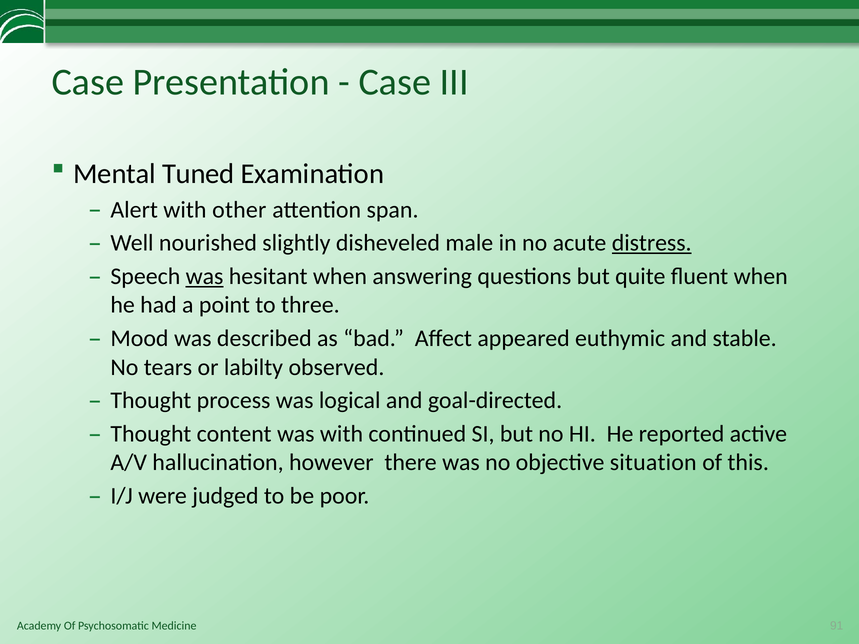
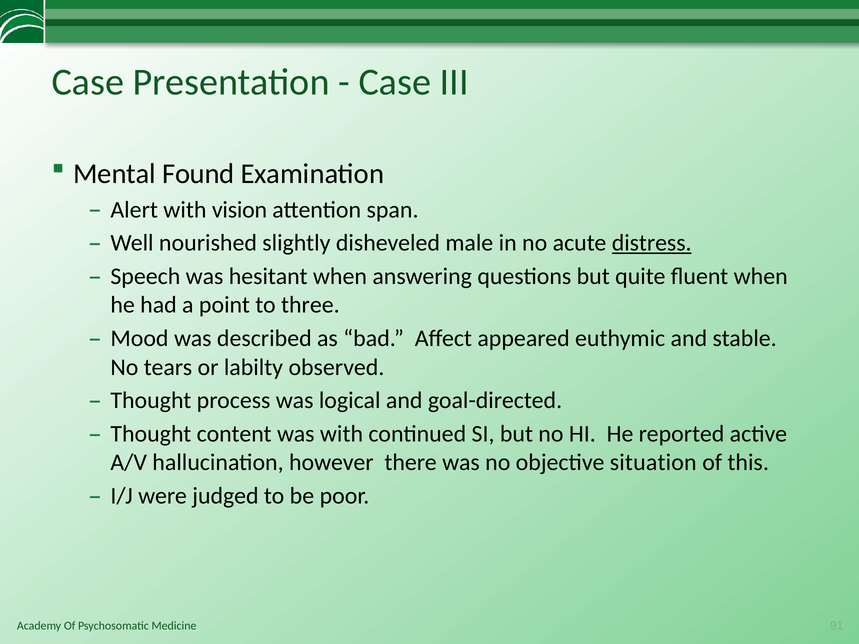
Tuned: Tuned -> Found
other: other -> vision
was at (205, 277) underline: present -> none
